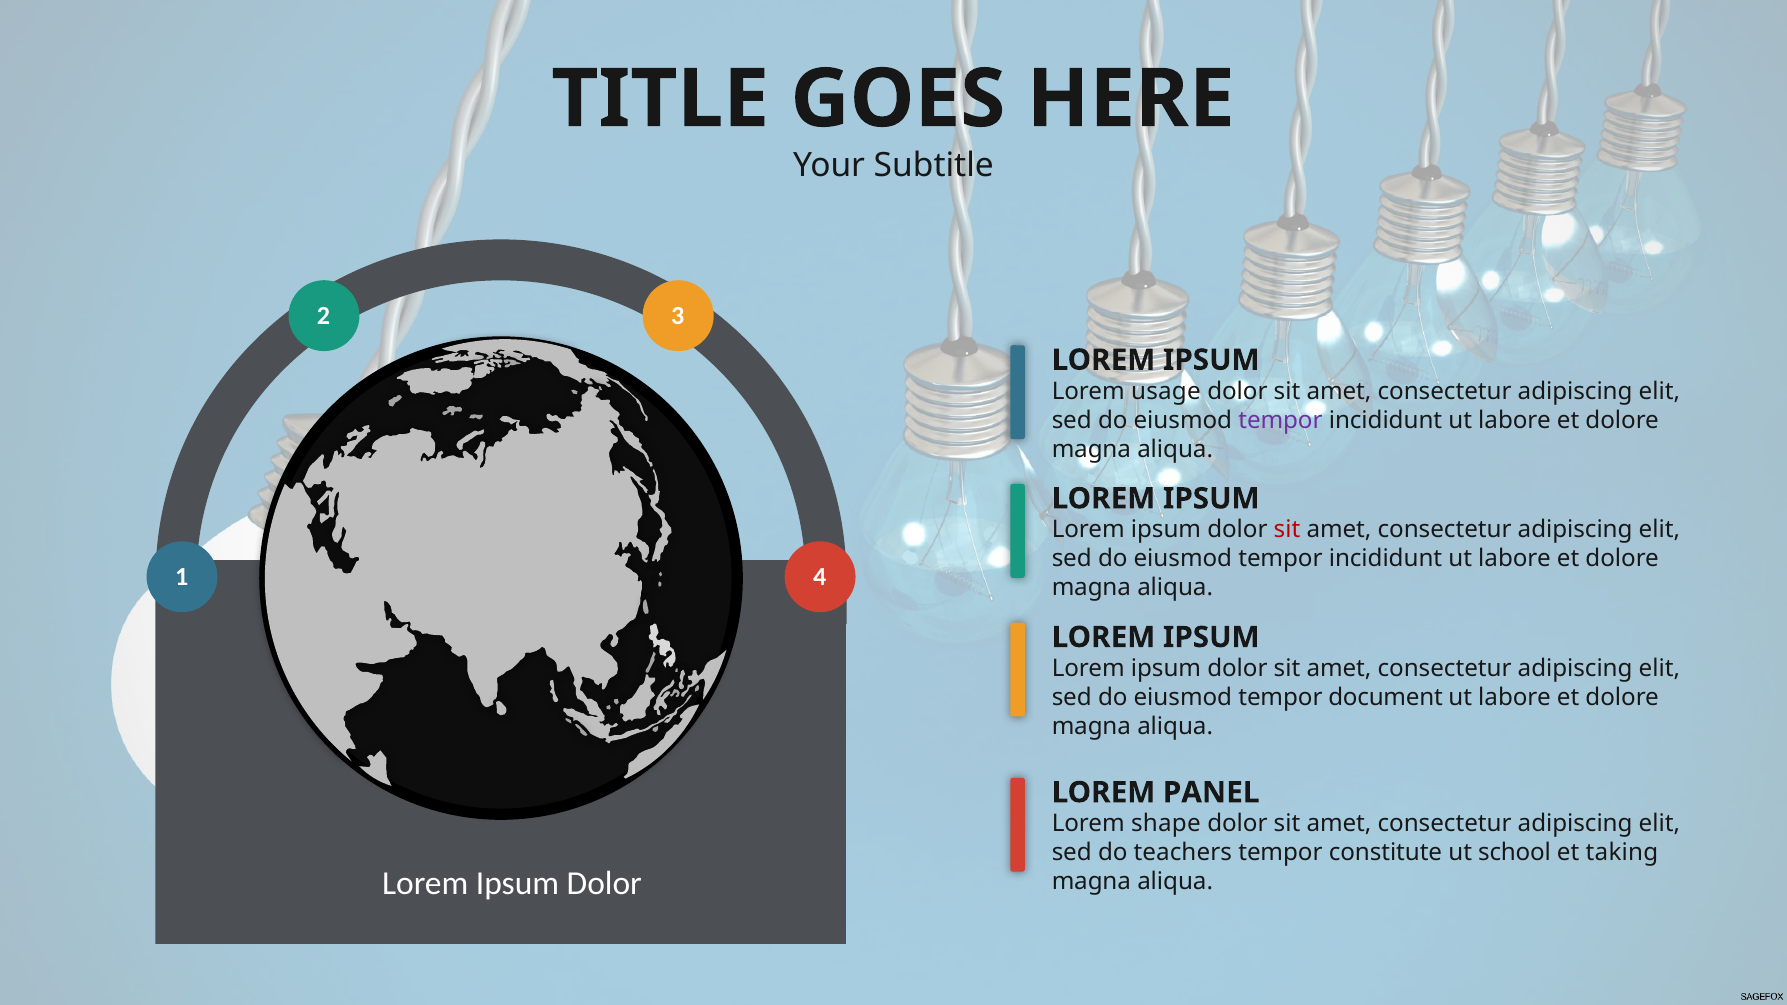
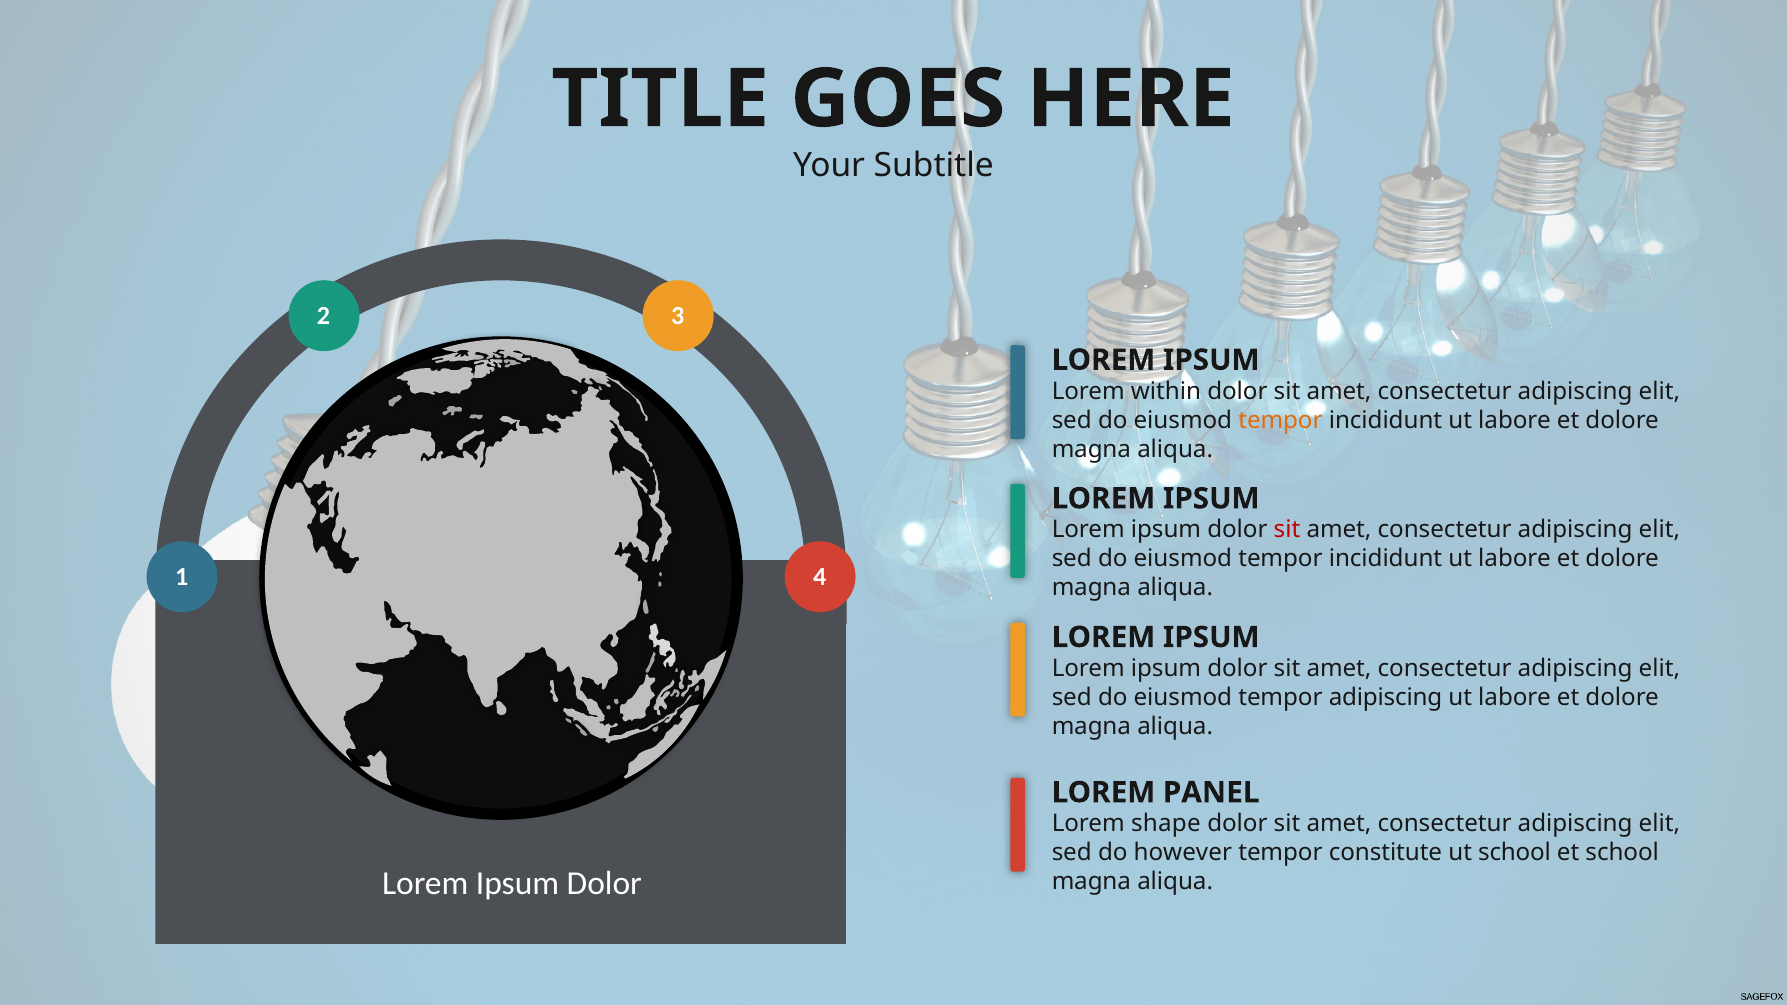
usage: usage -> within
tempor at (1280, 420) colour: purple -> orange
tempor document: document -> adipiscing
teachers: teachers -> however
et taking: taking -> school
